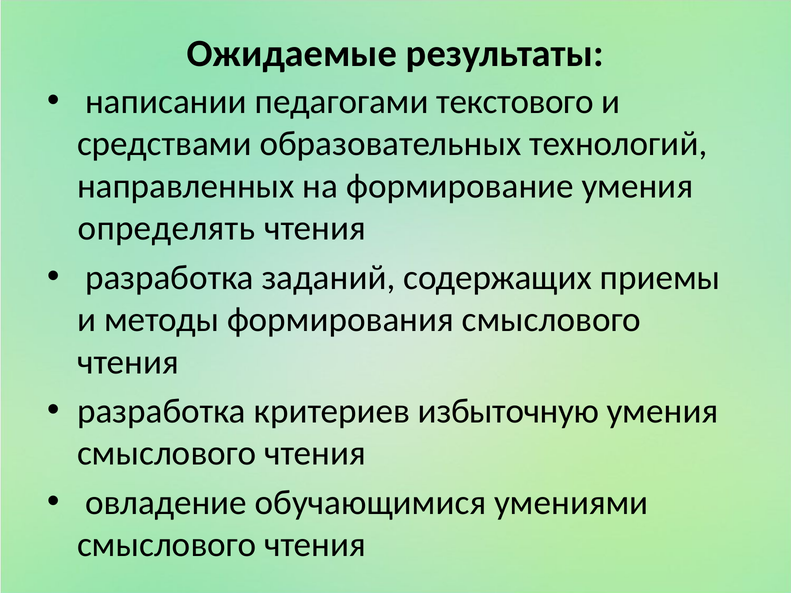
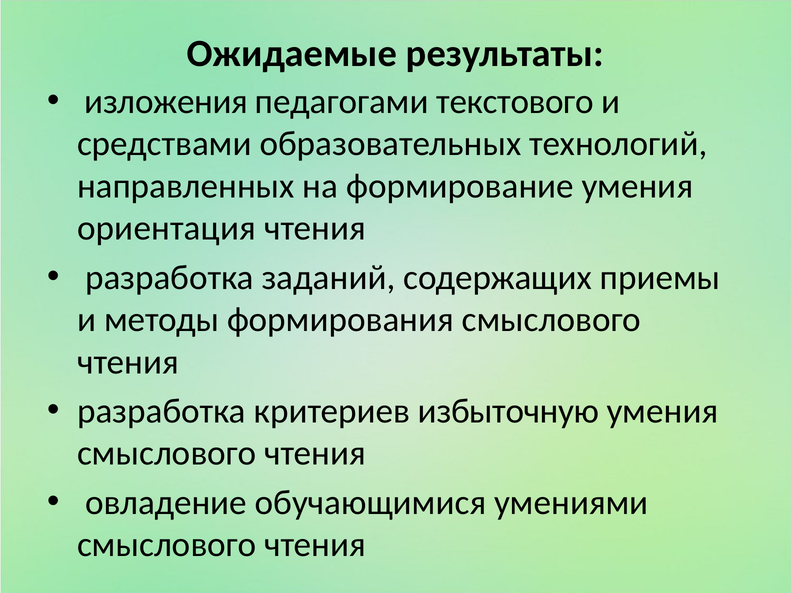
написании: написании -> изложения
определять: определять -> ориентация
